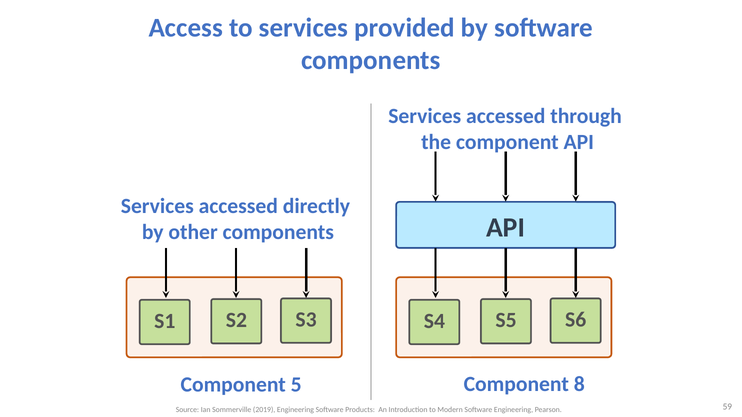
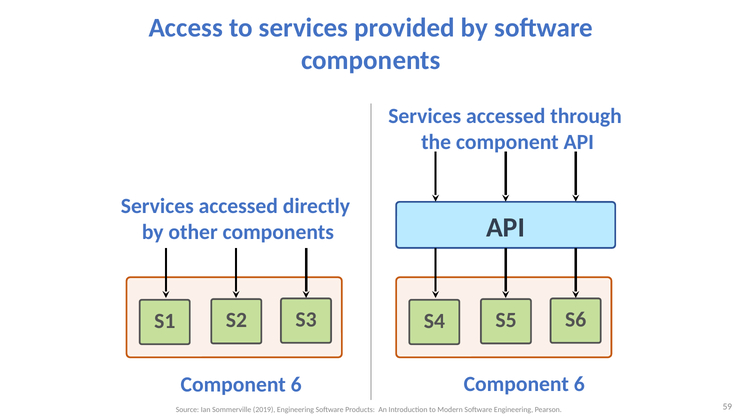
5 at (296, 385): 5 -> 6
8 at (579, 384): 8 -> 6
